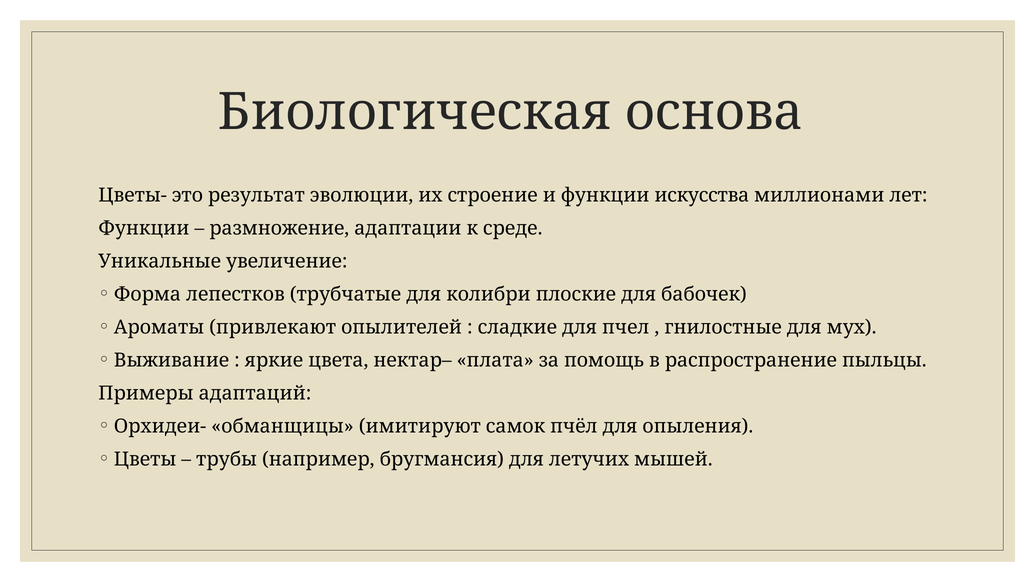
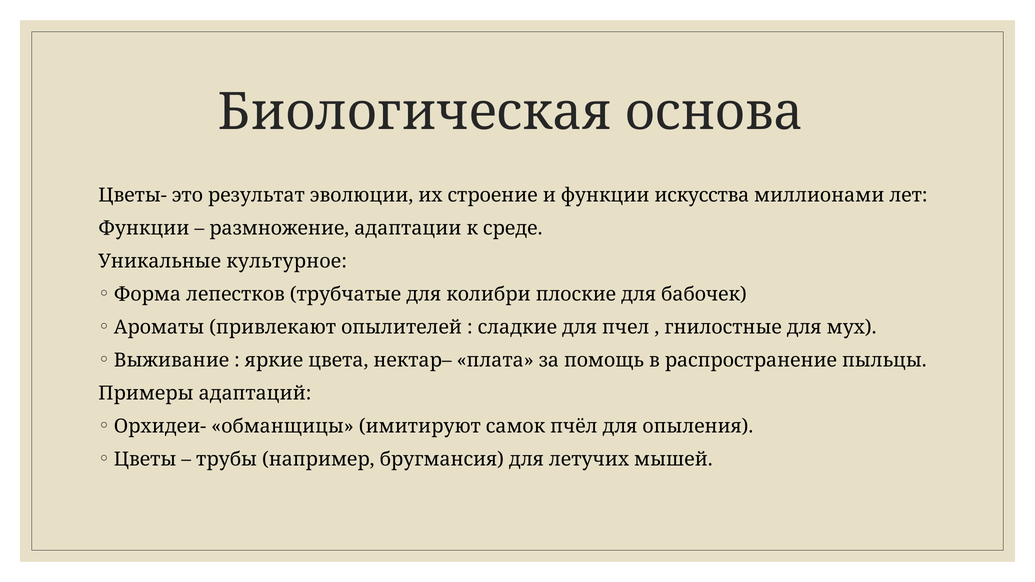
увеличение: увеличение -> культурное
